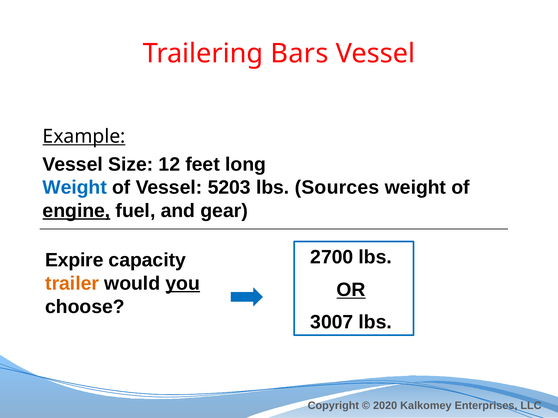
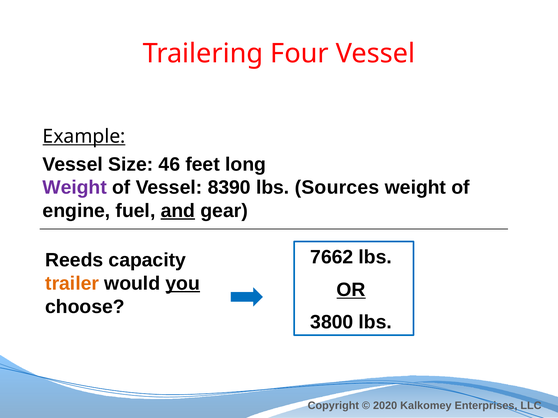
Bars: Bars -> Four
12: 12 -> 46
Weight at (75, 188) colour: blue -> purple
5203: 5203 -> 8390
engine underline: present -> none
and underline: none -> present
2700: 2700 -> 7662
Expire: Expire -> Reeds
3007: 3007 -> 3800
